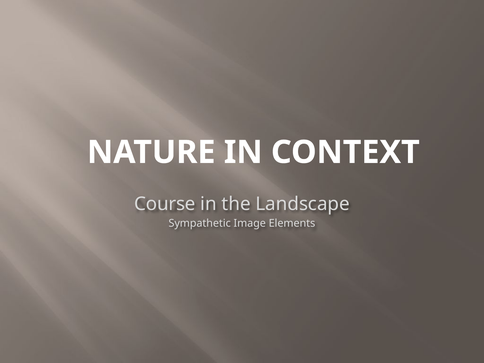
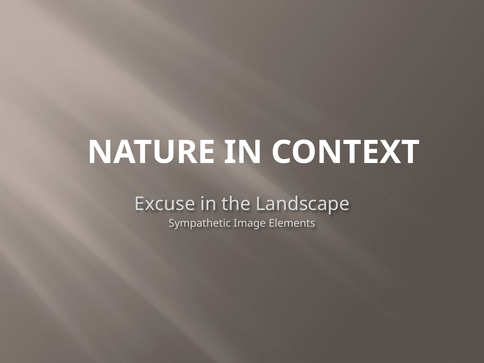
Course: Course -> Excuse
